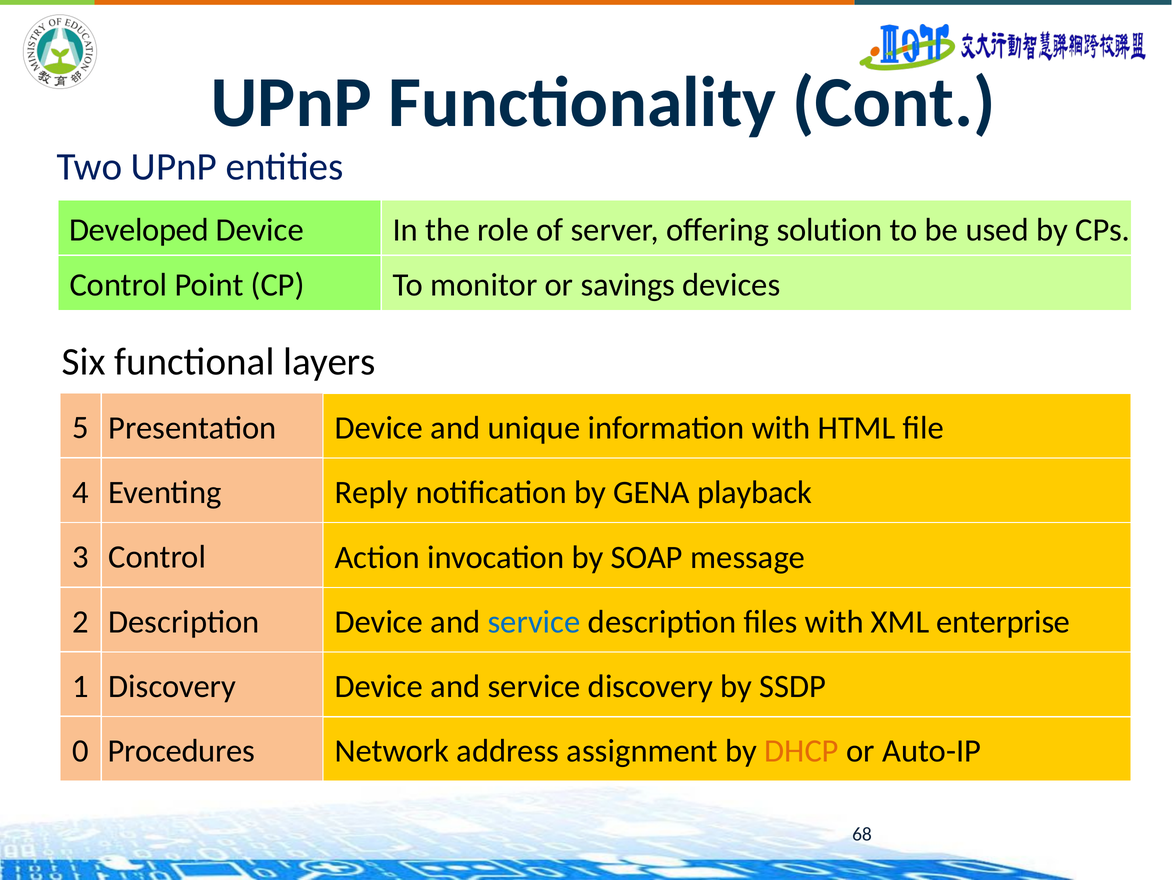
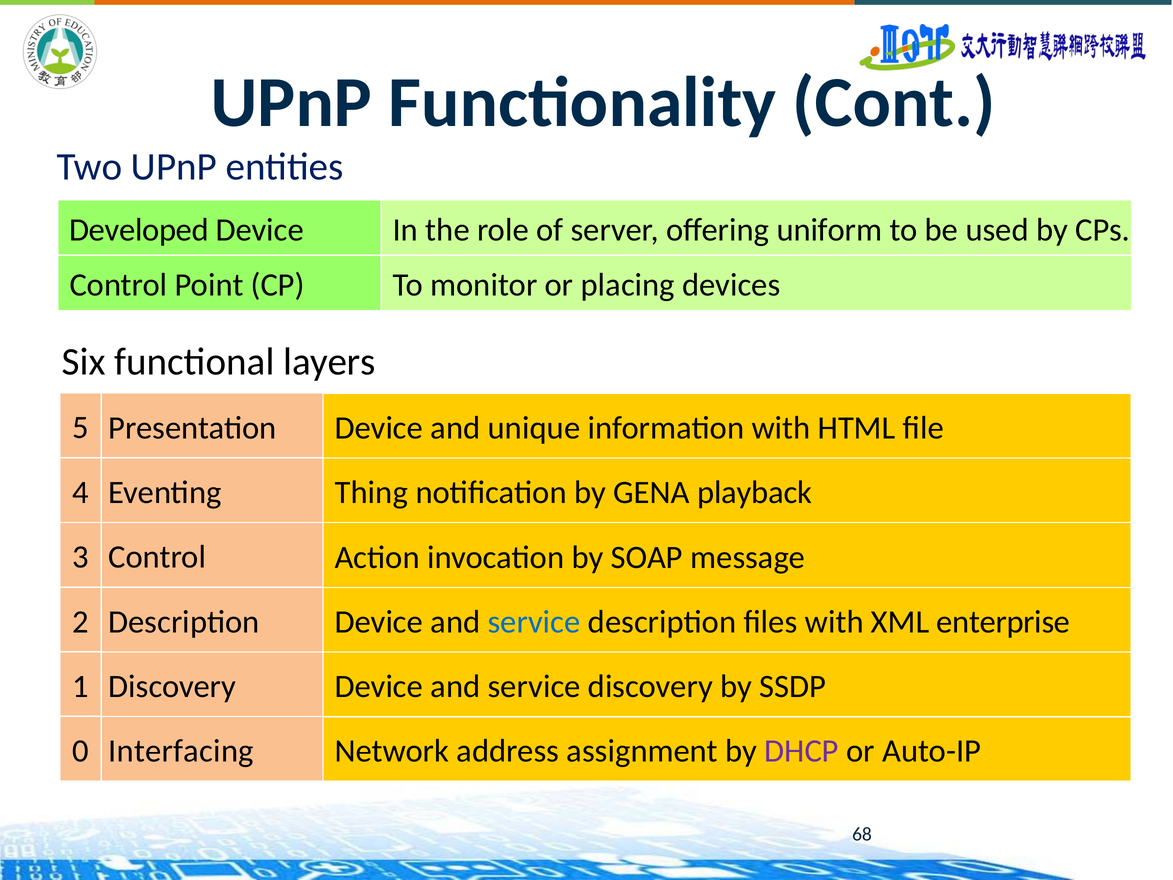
solution: solution -> uniform
savings: savings -> placing
Reply: Reply -> Thing
Procedures: Procedures -> Interfacing
DHCP colour: orange -> purple
